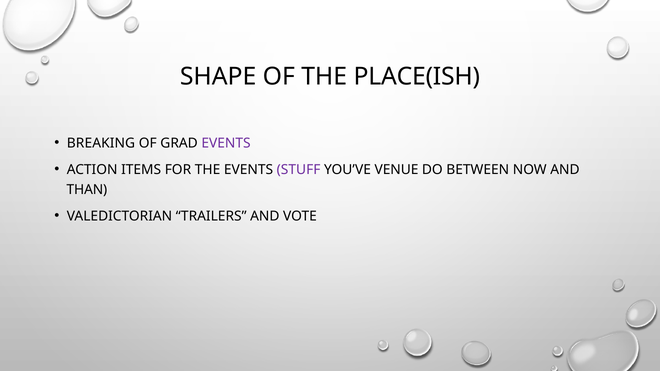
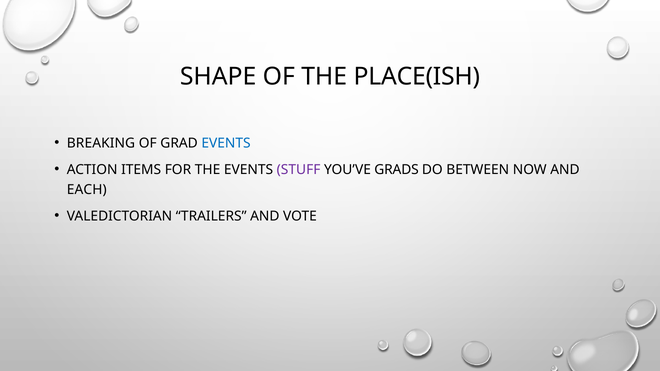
EVENTS at (226, 143) colour: purple -> blue
VENUE: VENUE -> GRADS
THAN: THAN -> EACH
